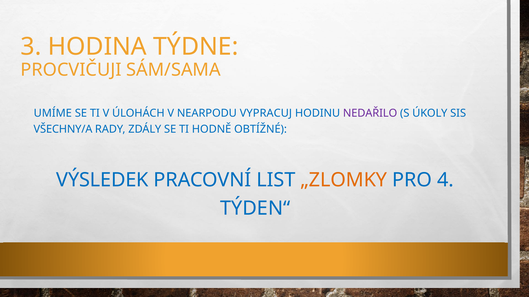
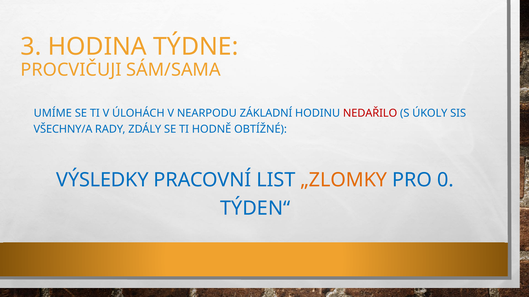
VYPRACUJ: VYPRACUJ -> ZÁKLADNÍ
NEDAŘILO colour: purple -> red
VÝSLEDEK: VÝSLEDEK -> VÝSLEDKY
4: 4 -> 0
